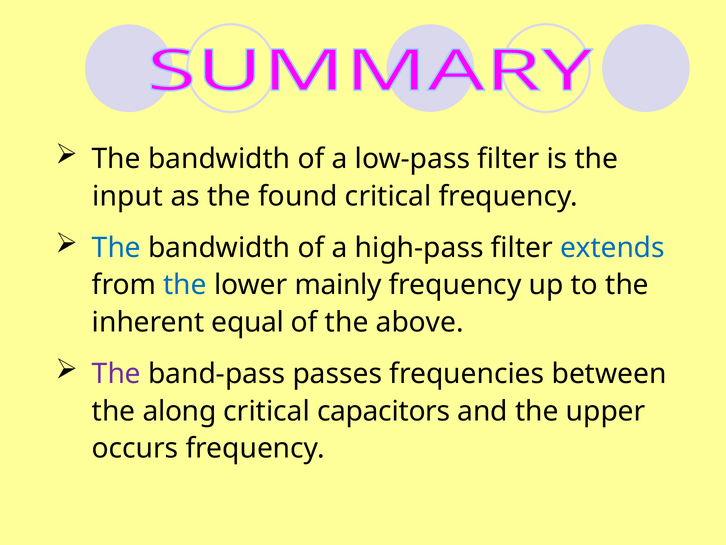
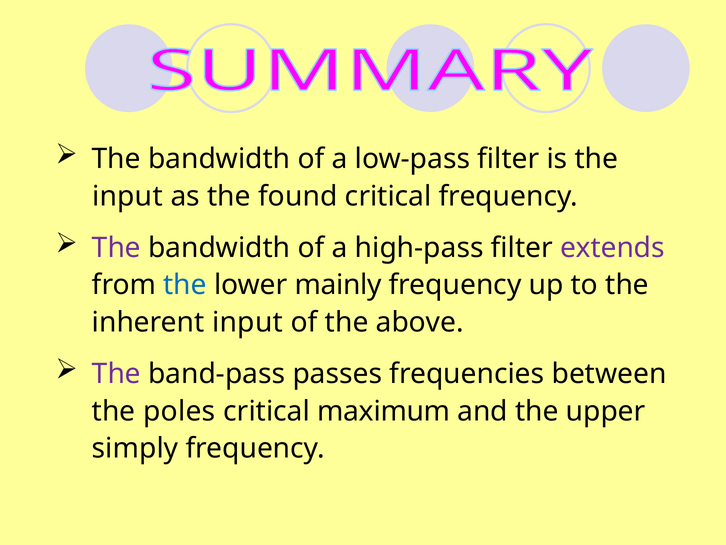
The at (116, 248) colour: blue -> purple
extends colour: blue -> purple
inherent equal: equal -> input
along: along -> poles
capacitors: capacitors -> maximum
occurs: occurs -> simply
